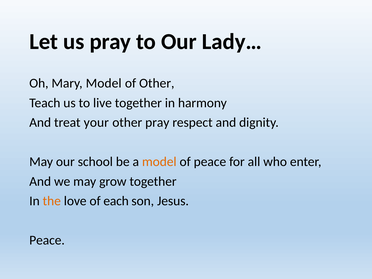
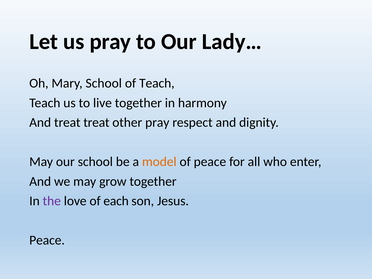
Mary Model: Model -> School
of Other: Other -> Teach
treat your: your -> treat
the colour: orange -> purple
